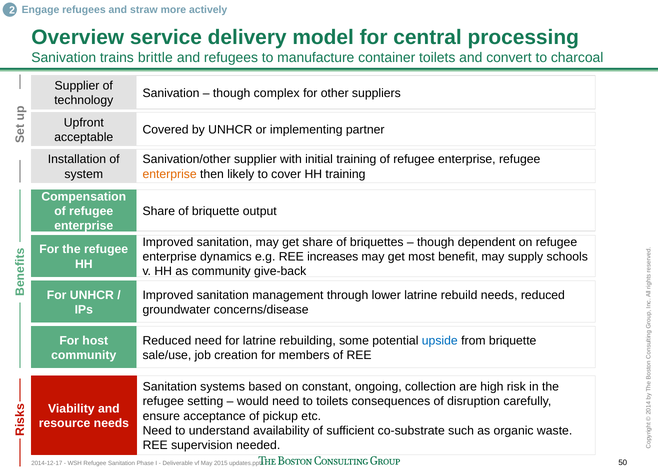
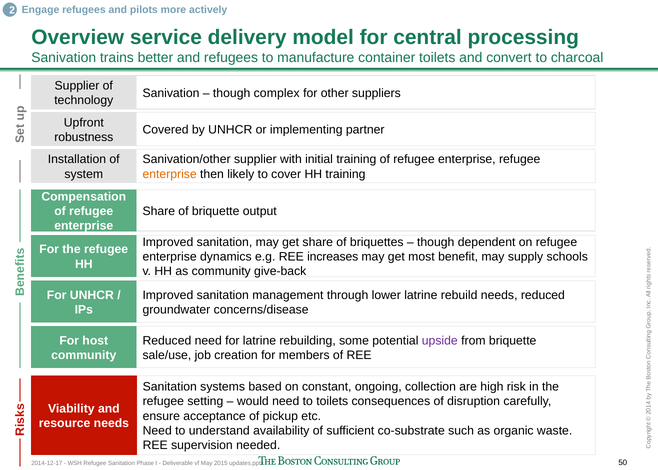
straw: straw -> pilots
brittle: brittle -> better
acceptable: acceptable -> robustness
upside colour: blue -> purple
